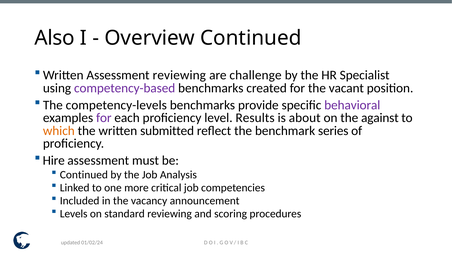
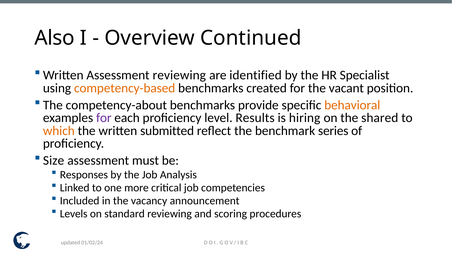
challenge: challenge -> identified
competency-based colour: purple -> orange
competency-levels: competency-levels -> competency-about
behavioral colour: purple -> orange
about: about -> hiring
against: against -> shared
Hire: Hire -> Size
Continued at (84, 175): Continued -> Responses
